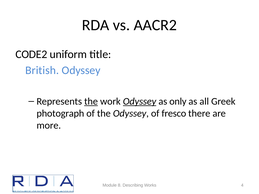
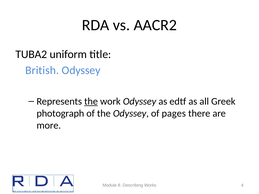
CODE2: CODE2 -> TUBA2
Odyssey at (140, 101) underline: present -> none
only: only -> edtf
fresco: fresco -> pages
